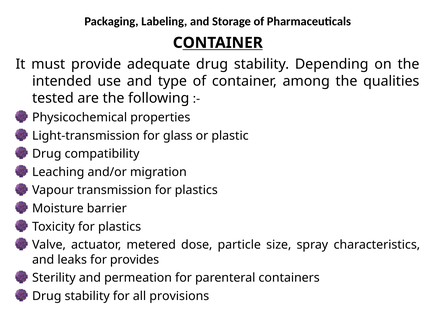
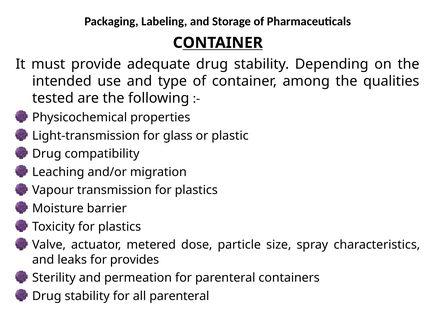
all provisions: provisions -> parenteral
